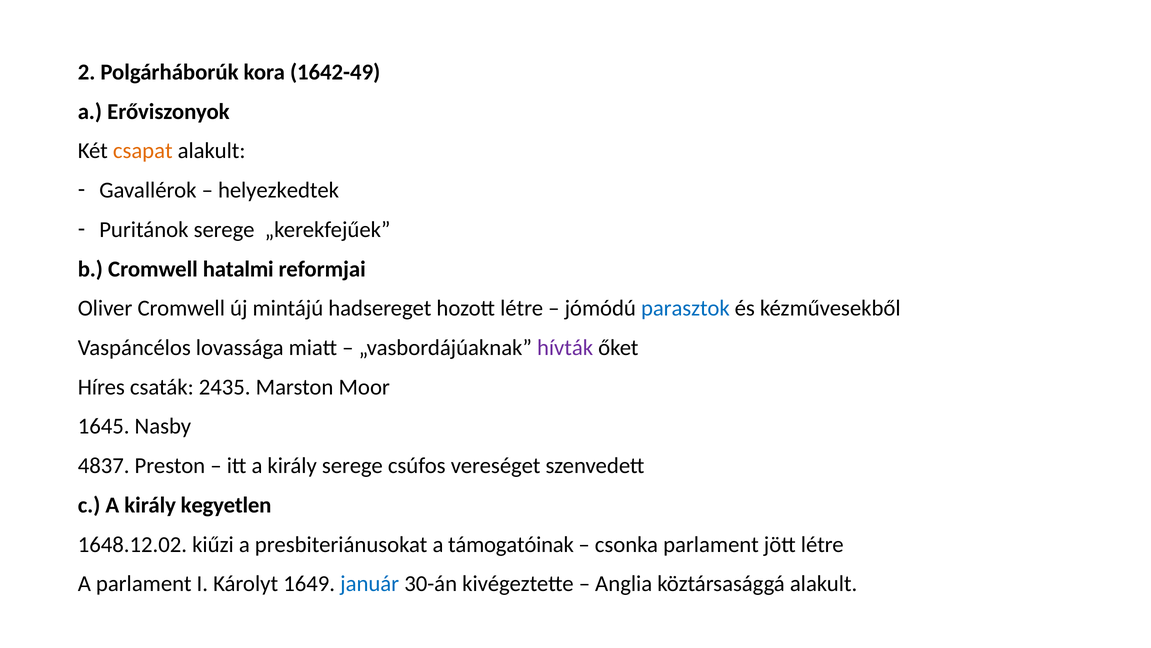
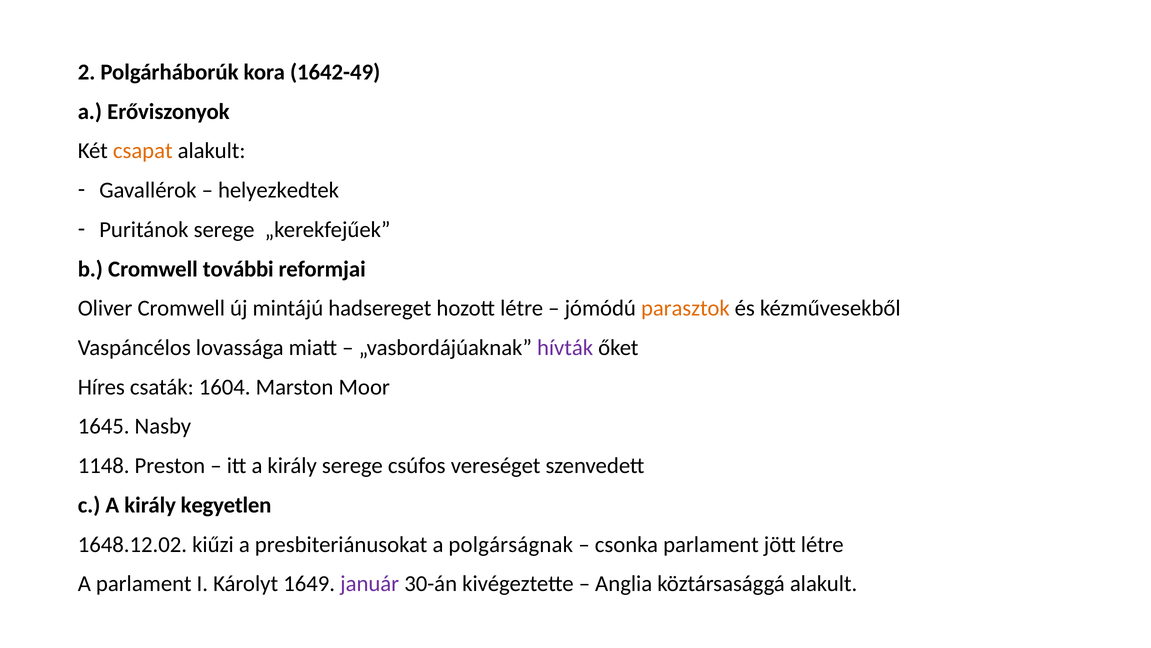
hatalmi: hatalmi -> további
parasztok colour: blue -> orange
2435: 2435 -> 1604
4837: 4837 -> 1148
támogatóinak: támogatóinak -> polgárságnak
január colour: blue -> purple
